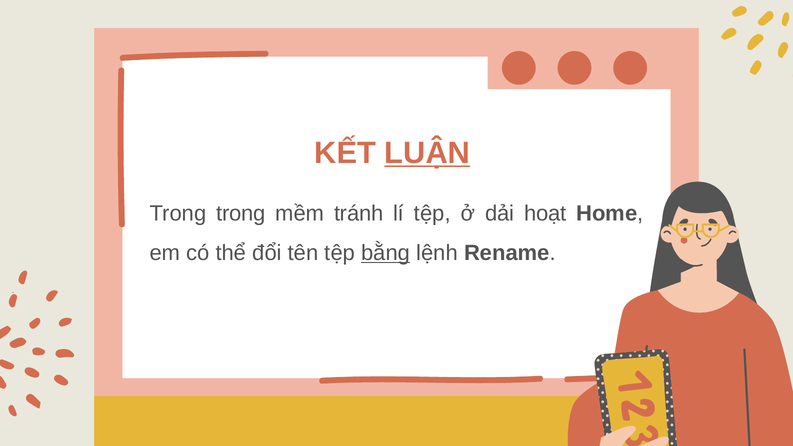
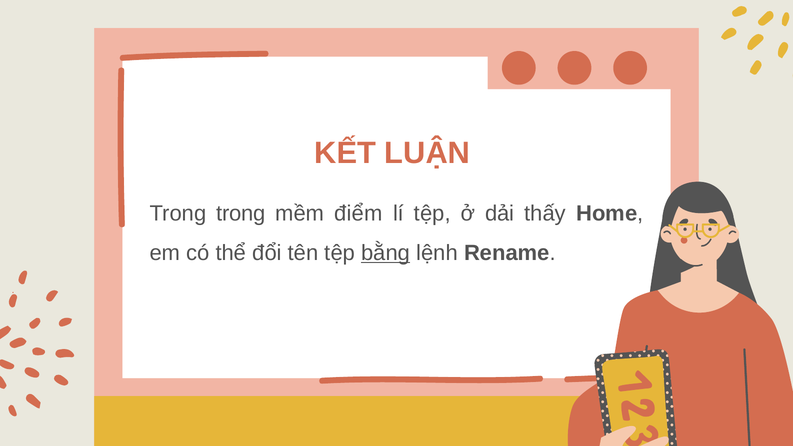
LUẬN underline: present -> none
tránh: tránh -> điểm
hoạt: hoạt -> thấy
